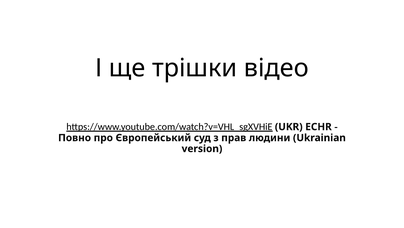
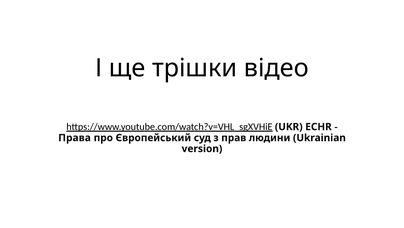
Повно: Повно -> Права
